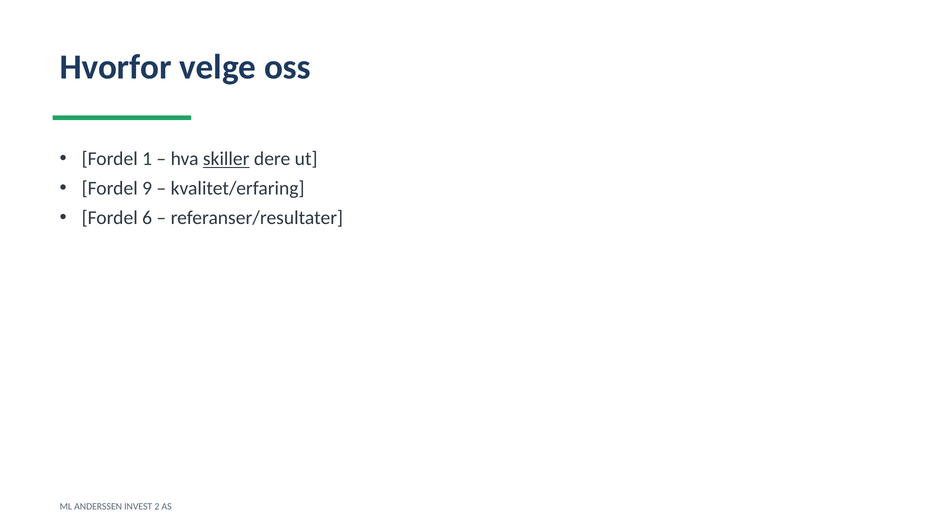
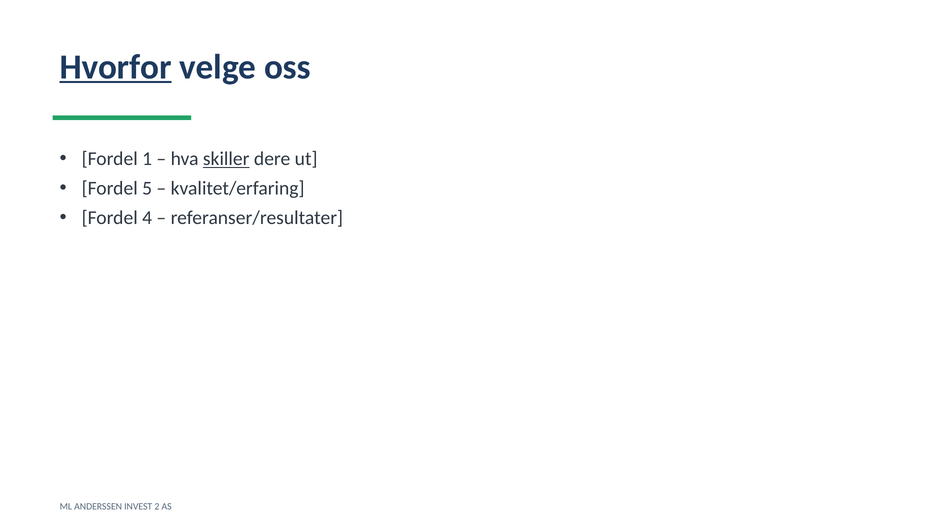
Hvorfor underline: none -> present
9: 9 -> 5
6: 6 -> 4
